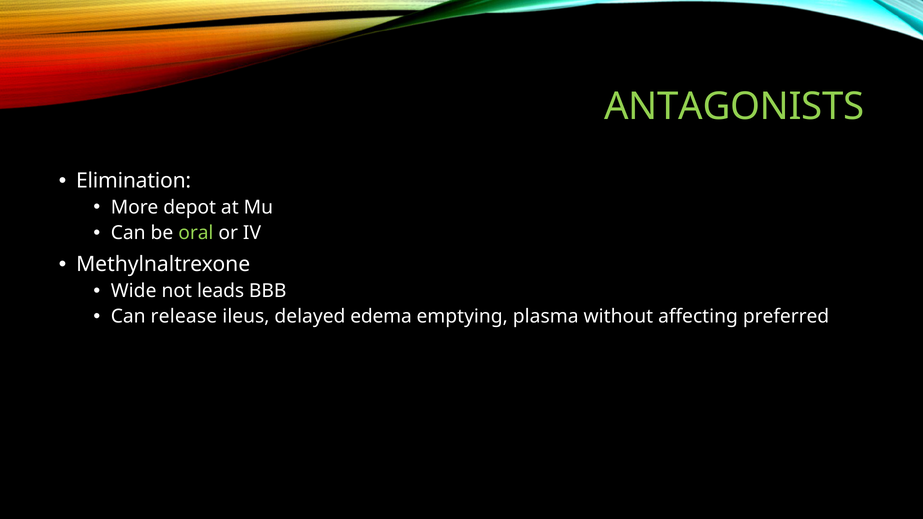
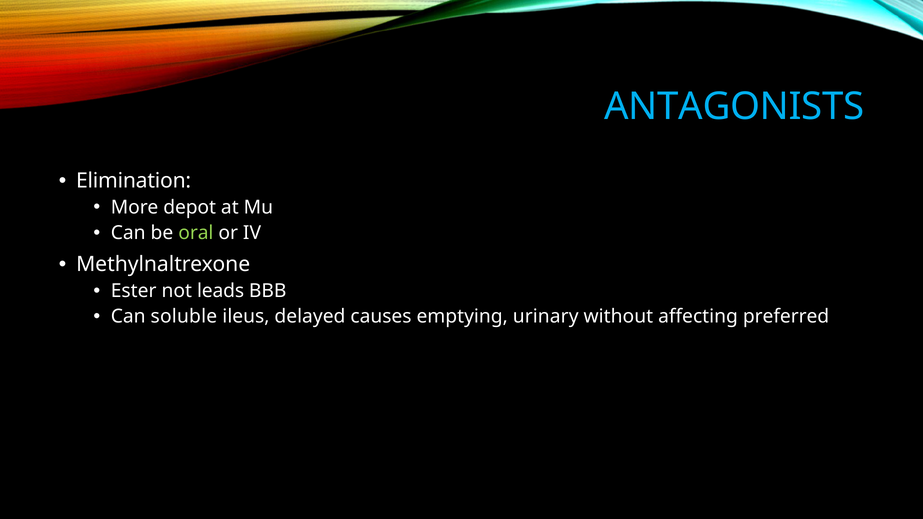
ANTAGONISTS colour: light green -> light blue
Wide: Wide -> Ester
release: release -> soluble
edema: edema -> causes
plasma: plasma -> urinary
